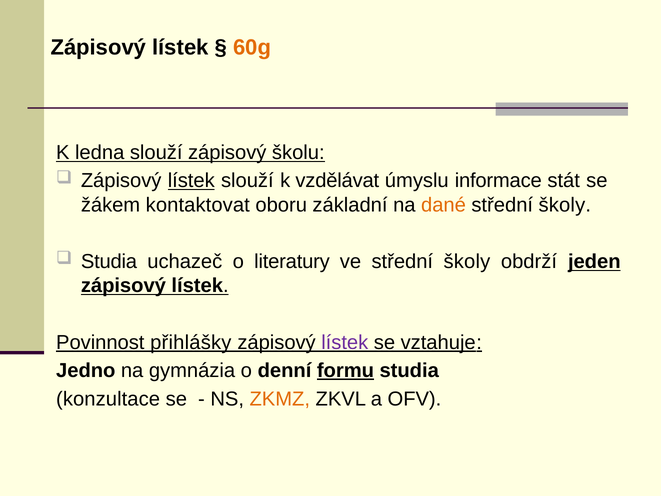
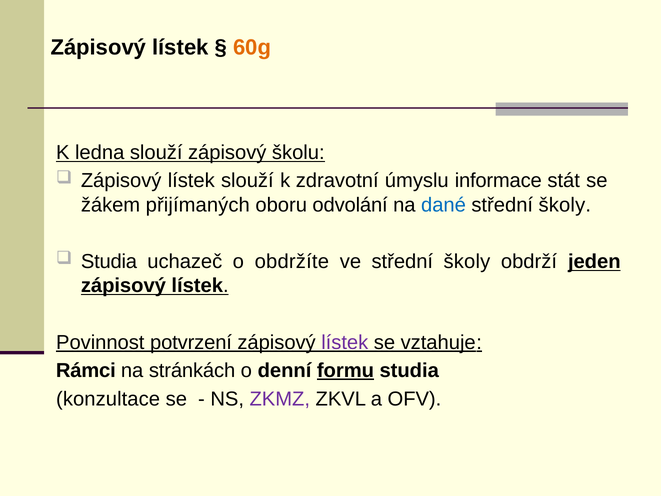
lístek at (191, 181) underline: present -> none
vzdělávat: vzdělávat -> zdravotní
kontaktovat: kontaktovat -> přijímaných
základní: základní -> odvolání
dané colour: orange -> blue
literatury: literatury -> obdržíte
přihlášky: přihlášky -> potvrzení
Jedno: Jedno -> Rámci
gymnázia: gymnázia -> stránkách
ZKMZ colour: orange -> purple
